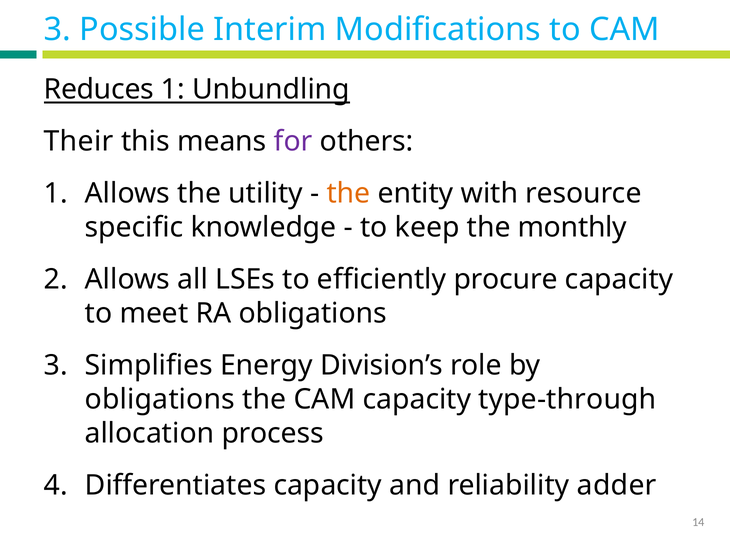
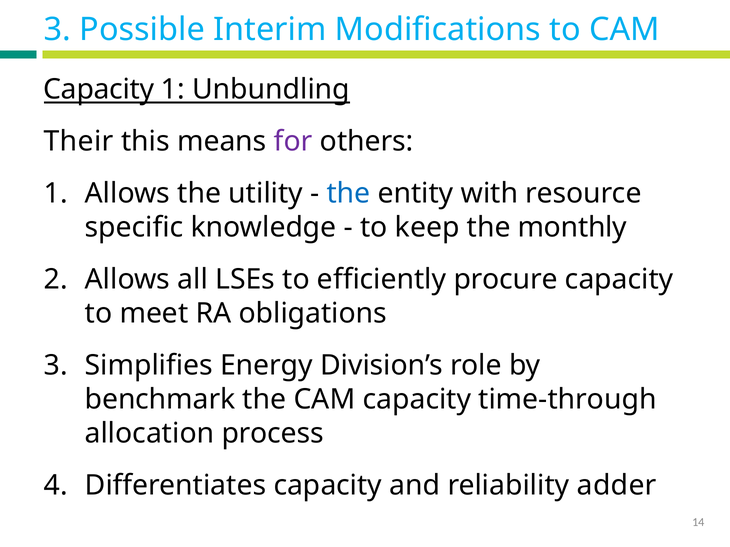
Reduces at (99, 90): Reduces -> Capacity
the at (349, 193) colour: orange -> blue
obligations at (160, 400): obligations -> benchmark
type-through: type-through -> time-through
